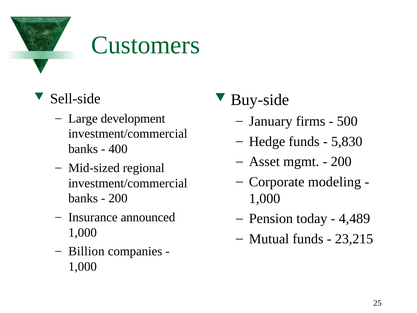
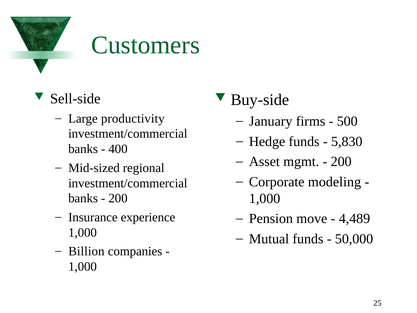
development: development -> productivity
announced: announced -> experience
today: today -> move
23,215: 23,215 -> 50,000
